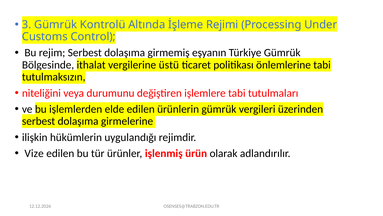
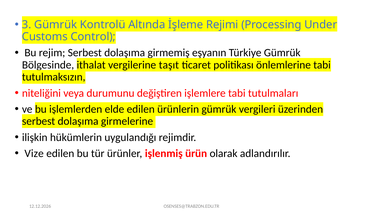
üstü: üstü -> taşıt
